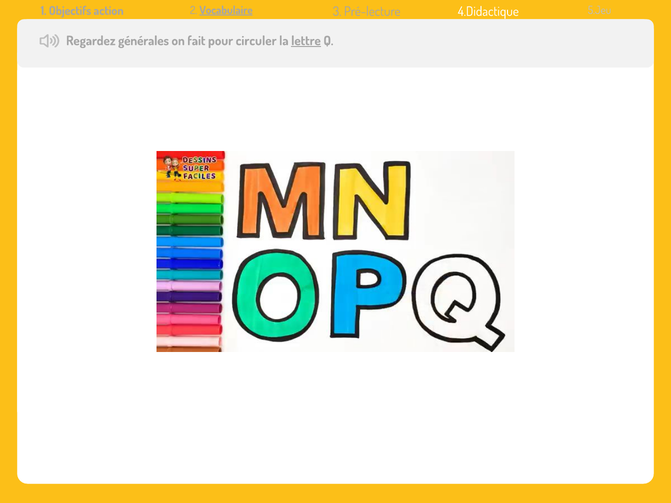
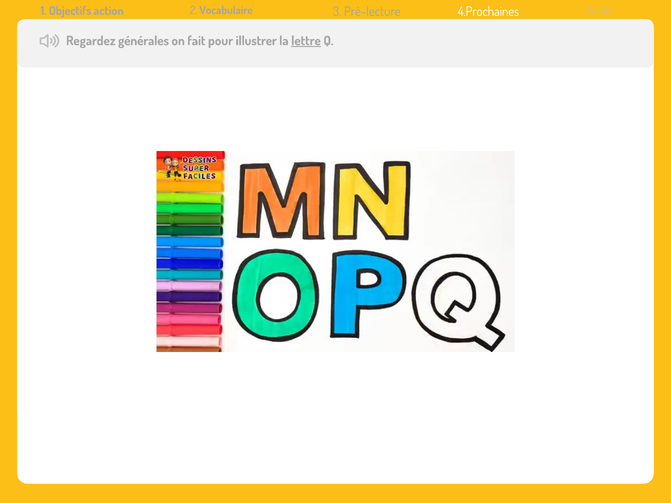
Vocabulaire underline: present -> none
4.Didactique: 4.Didactique -> 4.Prochaines
circuler: circuler -> illustrer
